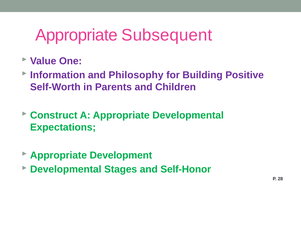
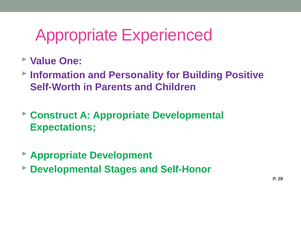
Subsequent: Subsequent -> Experienced
Philosophy: Philosophy -> Personality
